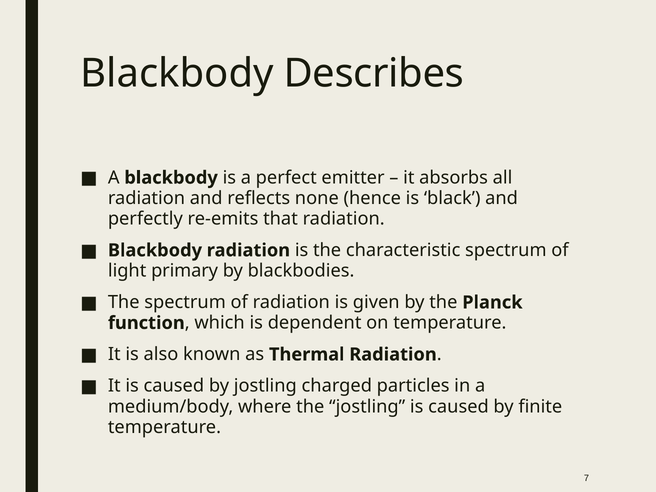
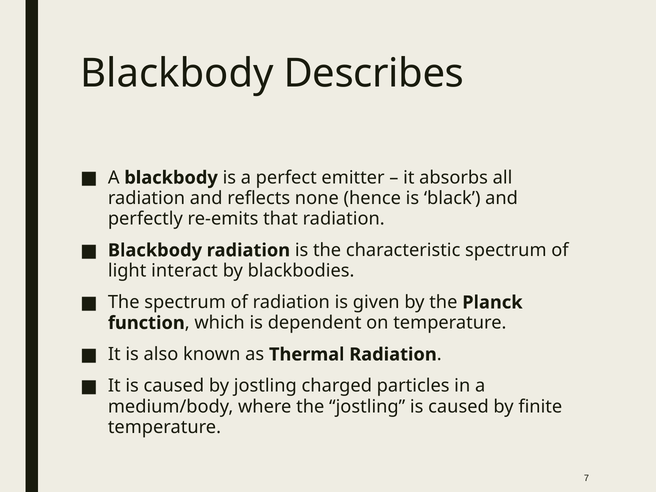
primary: primary -> interact
